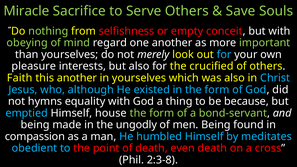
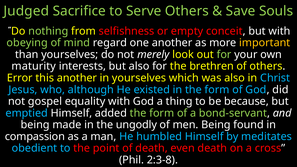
Miracle: Miracle -> Judged
important colour: light green -> yellow
for at (224, 55) colour: light blue -> light green
pleasure: pleasure -> maturity
crucified: crucified -> brethren
Faith: Faith -> Error
hymns: hymns -> gospel
house: house -> added
